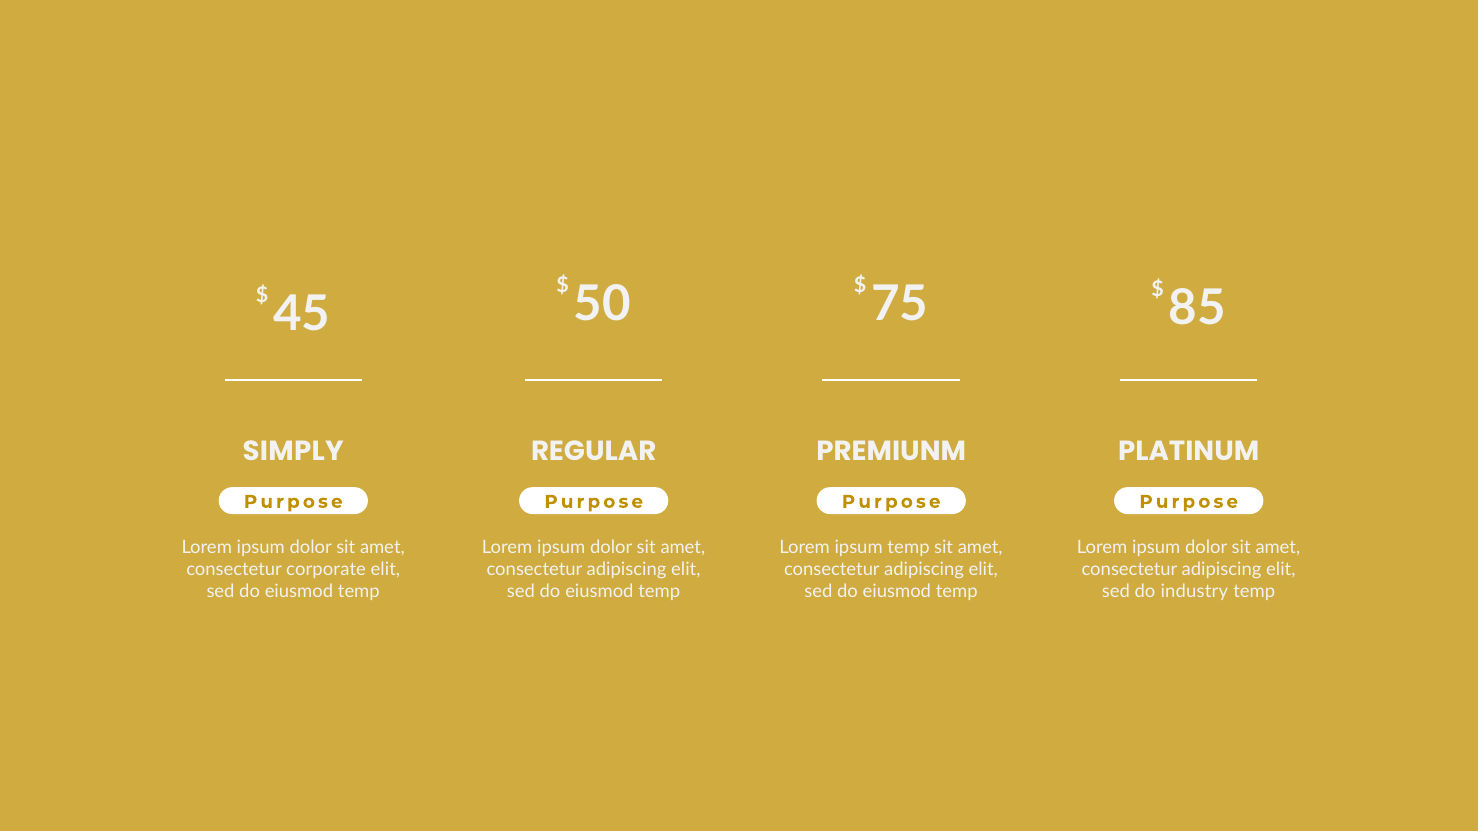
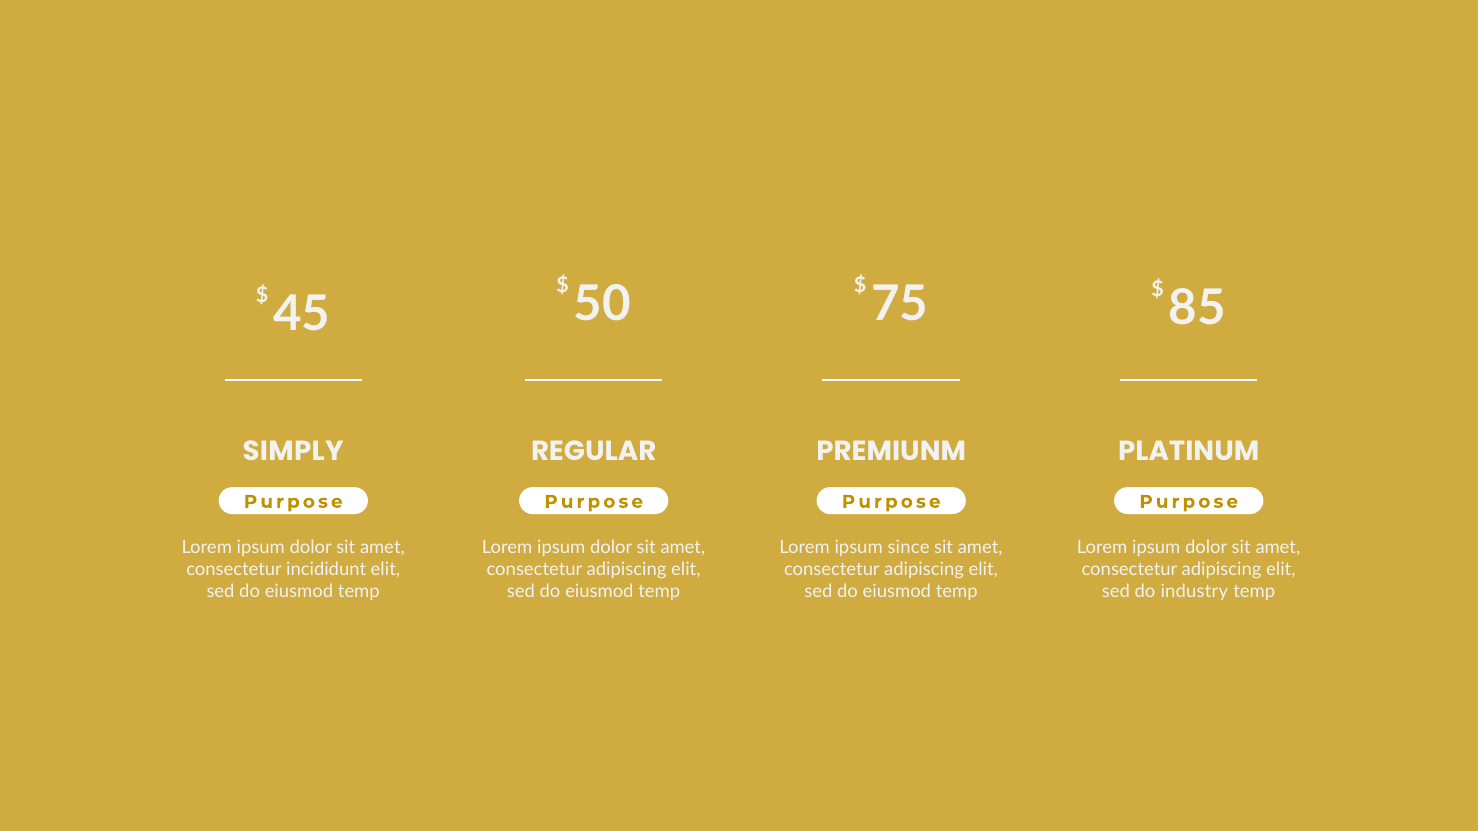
ipsum temp: temp -> since
corporate: corporate -> incididunt
